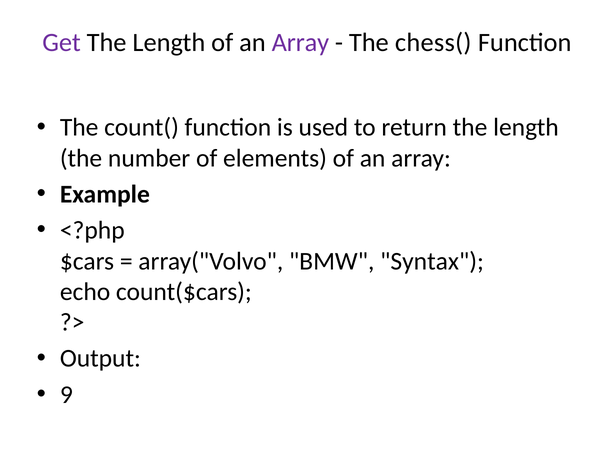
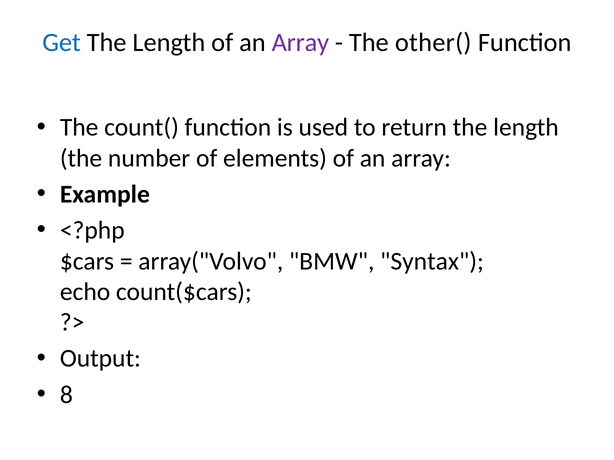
Get colour: purple -> blue
chess(: chess( -> other(
9: 9 -> 8
